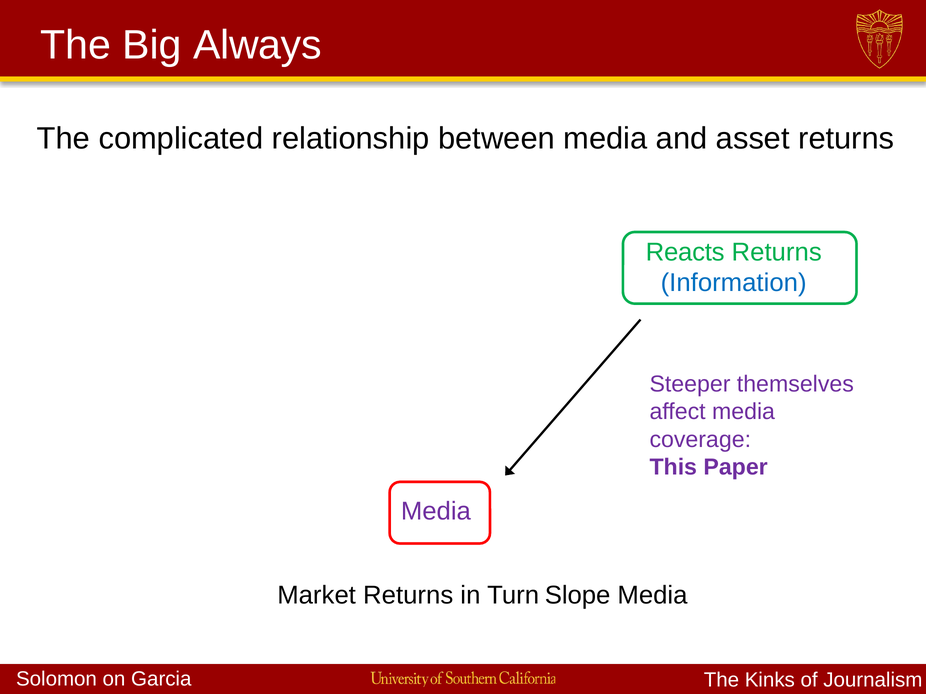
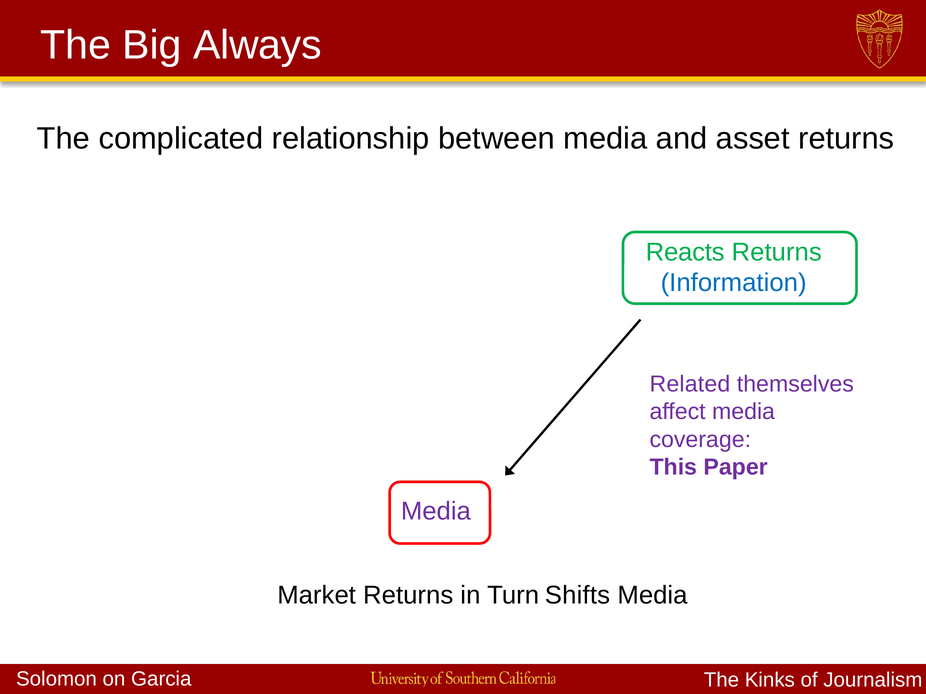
Steeper: Steeper -> Related
Slope: Slope -> Shifts
